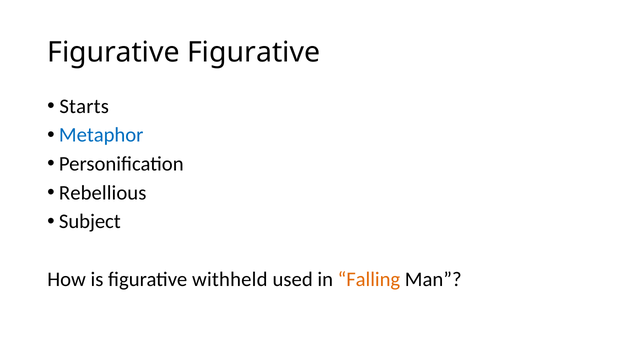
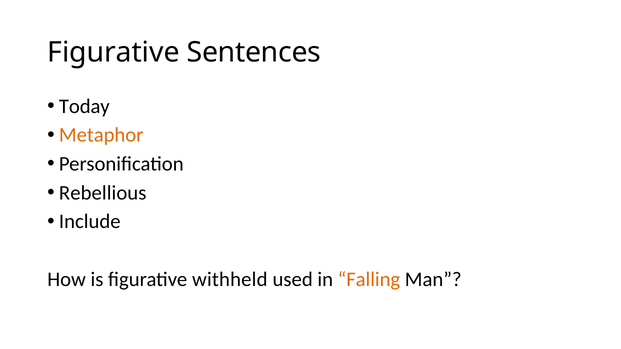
Figurative Figurative: Figurative -> Sentences
Starts: Starts -> Today
Metaphor colour: blue -> orange
Subject: Subject -> Include
